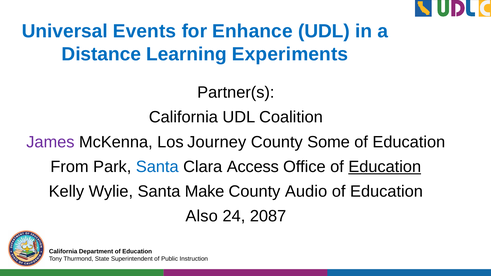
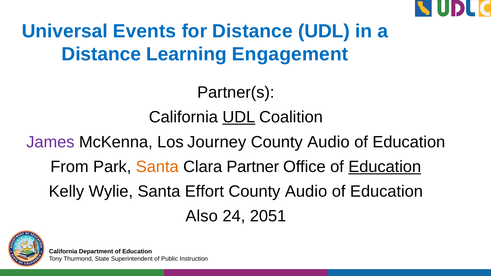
for Enhance: Enhance -> Distance
Experiments: Experiments -> Engagement
UDL at (239, 117) underline: none -> present
Some at (329, 142): Some -> Audio
Santa at (157, 167) colour: blue -> orange
Access: Access -> Partner
Make: Make -> Effort
2087: 2087 -> 2051
